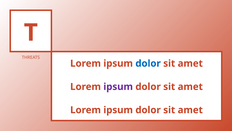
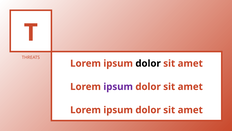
dolor at (148, 63) colour: blue -> black
